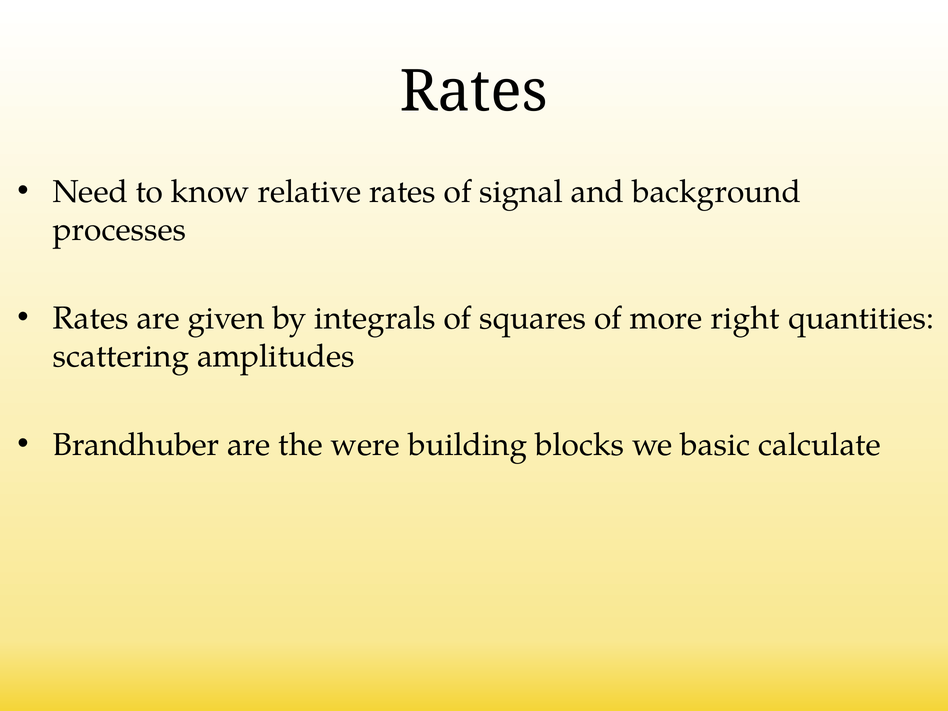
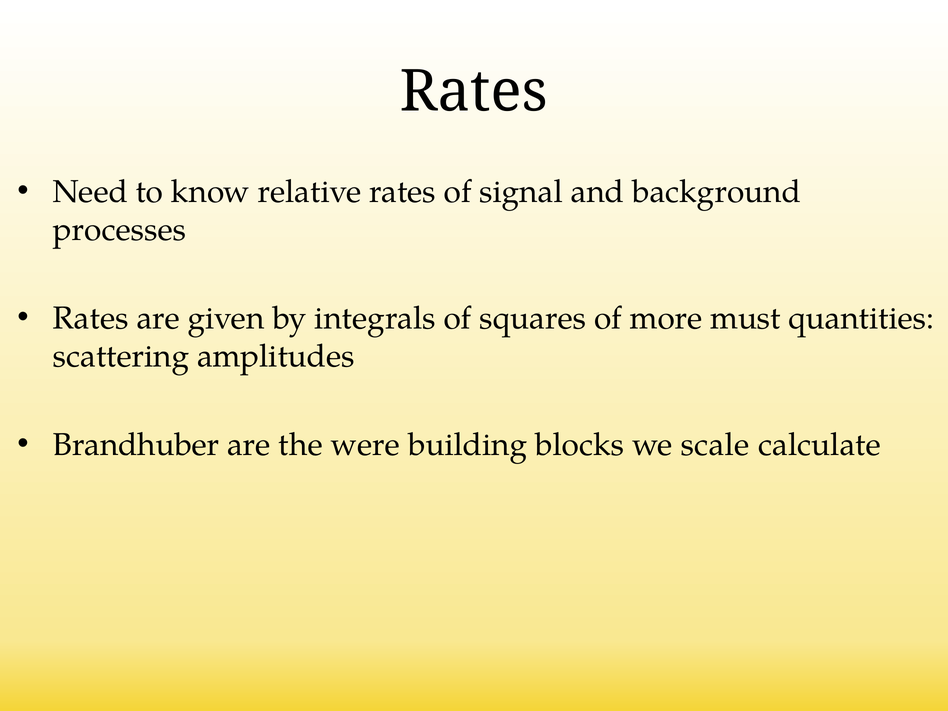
right: right -> must
basic: basic -> scale
